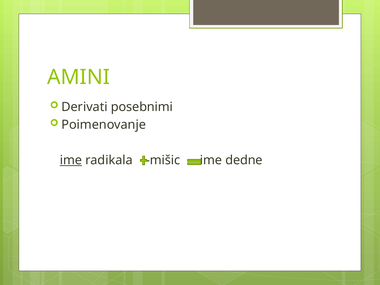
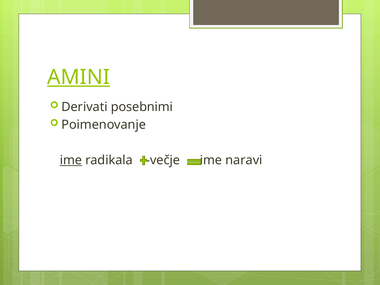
AMINI underline: none -> present
mišic: mišic -> večje
dedne: dedne -> naravi
